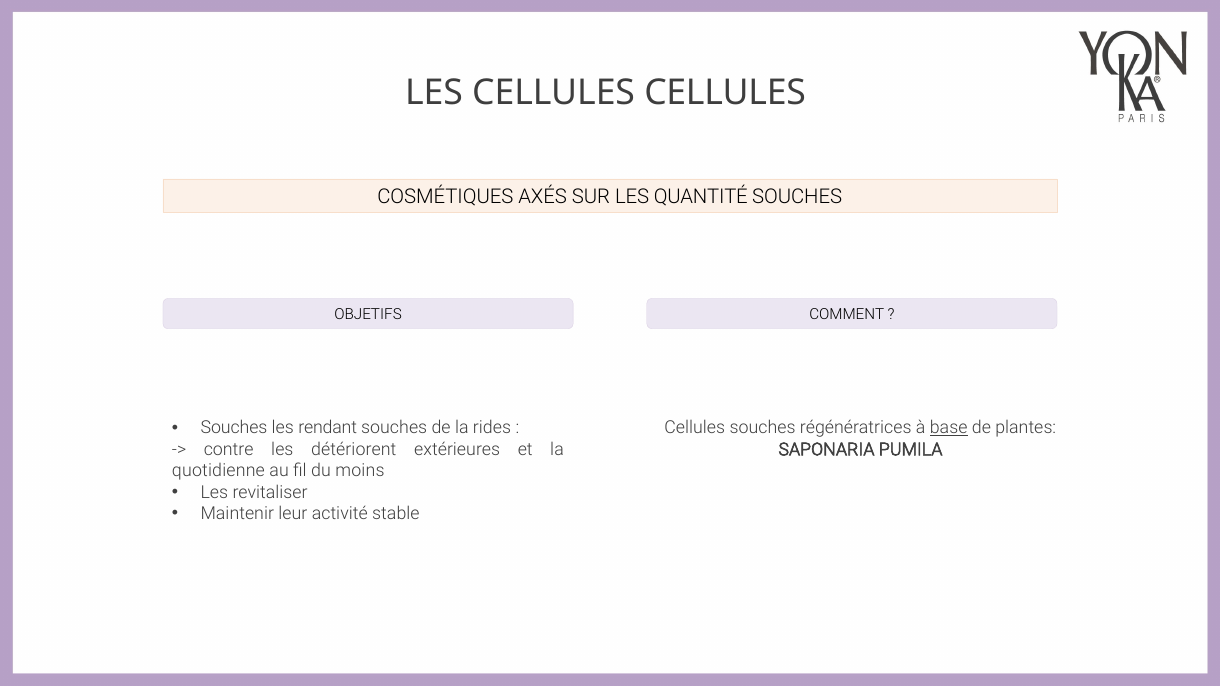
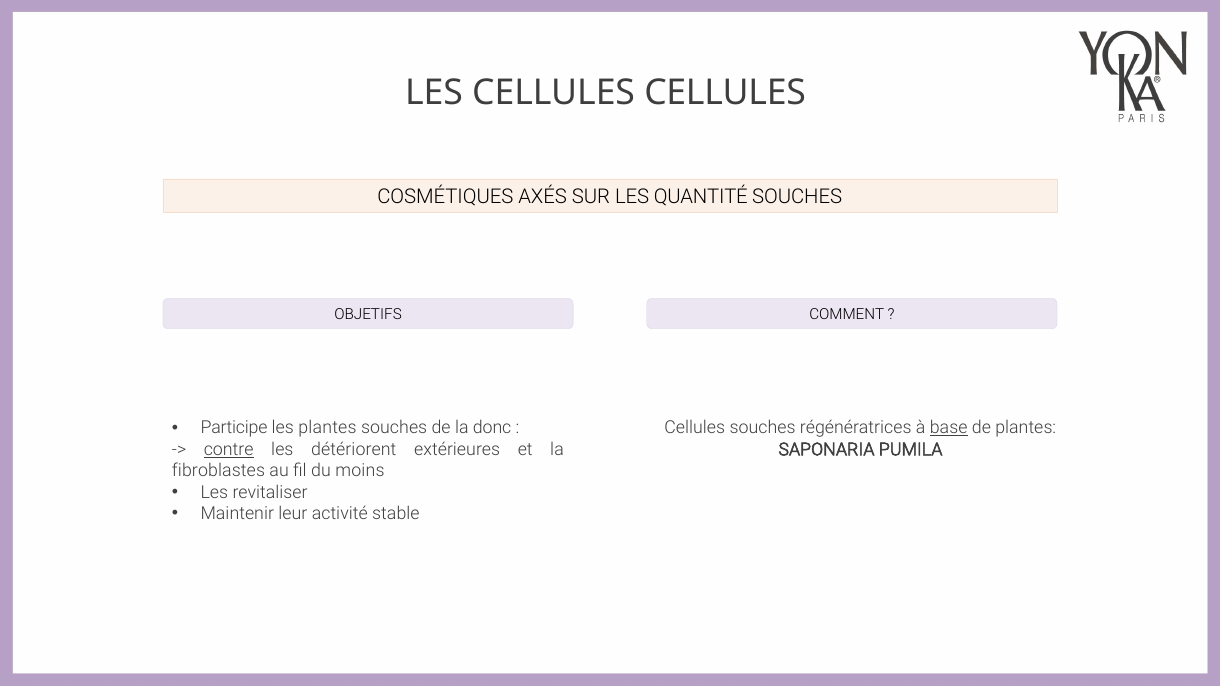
Souches at (234, 428): Souches -> Participe
les rendant: rendant -> plantes
rides: rides -> donc
contre underline: none -> present
quotidienne: quotidienne -> fibroblastes
